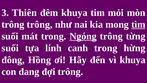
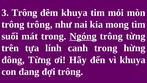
3 Thiên: Thiên -> Trông
tìm underline: present -> none
suối at (10, 48): suối -> trên
đông Hồng: Hồng -> Từng
